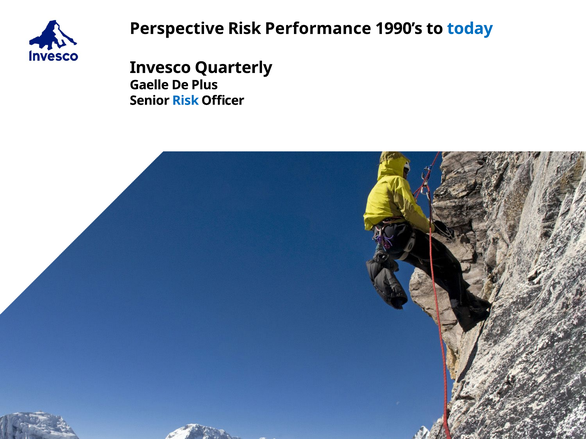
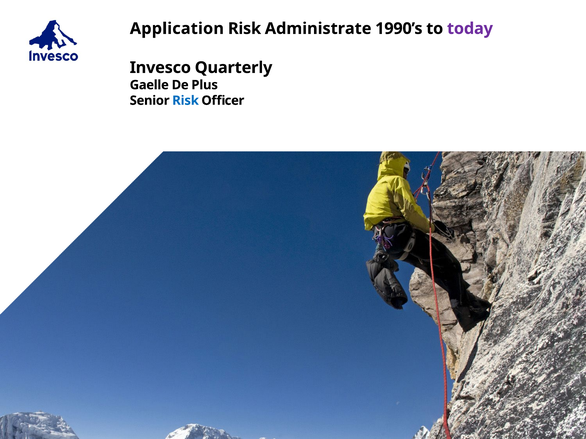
Perspective: Perspective -> Application
Performance: Performance -> Administrate
today colour: blue -> purple
